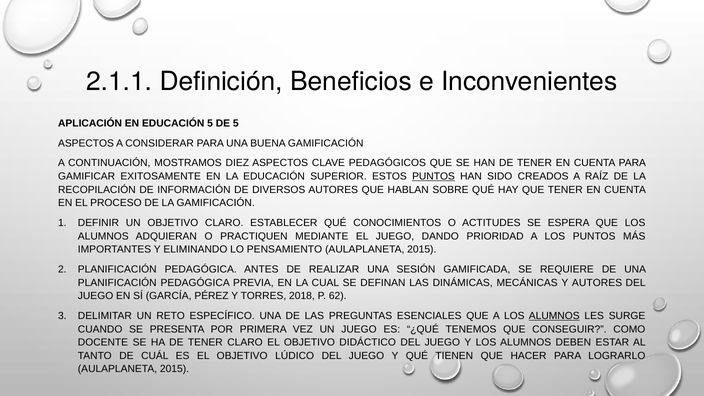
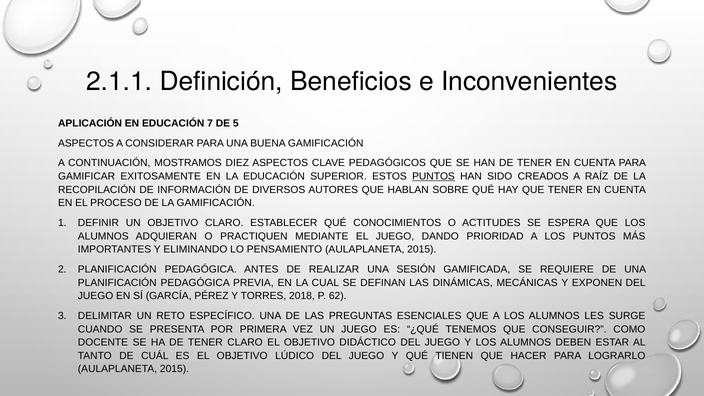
EDUCACIÓN 5: 5 -> 7
Y AUTORES: AUTORES -> EXPONEN
ALUMNOS at (554, 316) underline: present -> none
